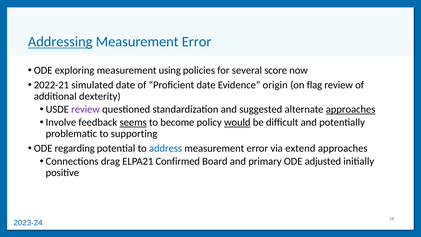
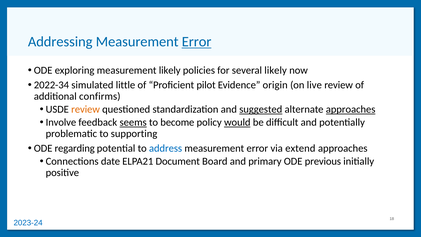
Addressing underline: present -> none
Error at (197, 42) underline: none -> present
measurement using: using -> likely
several score: score -> likely
2022-21: 2022-21 -> 2022-34
simulated date: date -> little
Proficient date: date -> pilot
flag: flag -> live
dexterity: dexterity -> confirms
review at (86, 109) colour: purple -> orange
suggested underline: none -> present
drag: drag -> date
Confirmed: Confirmed -> Document
adjusted: adjusted -> previous
